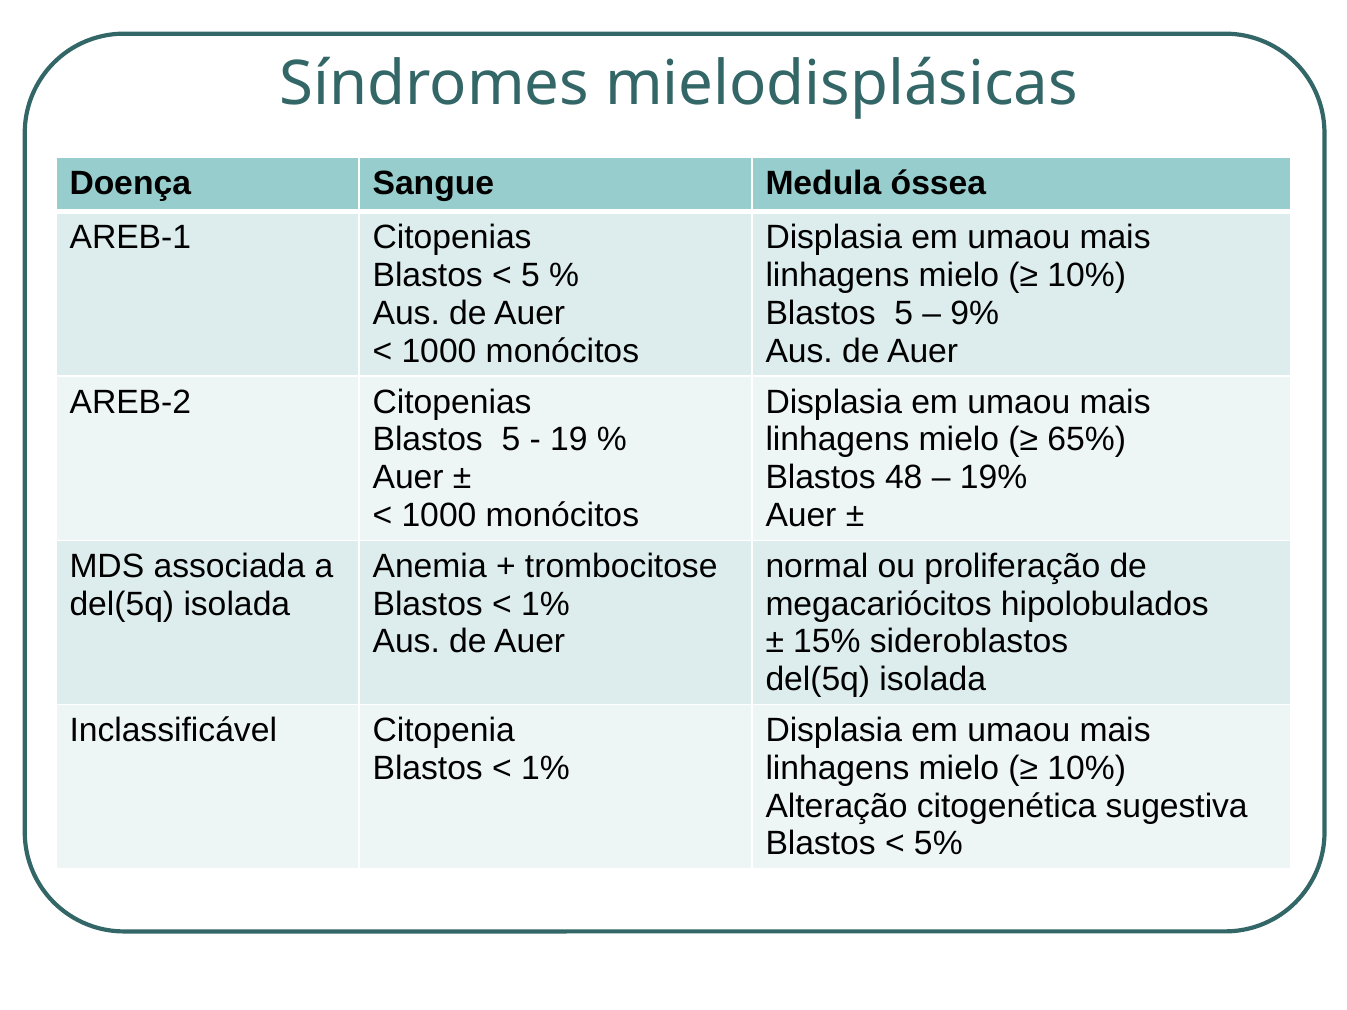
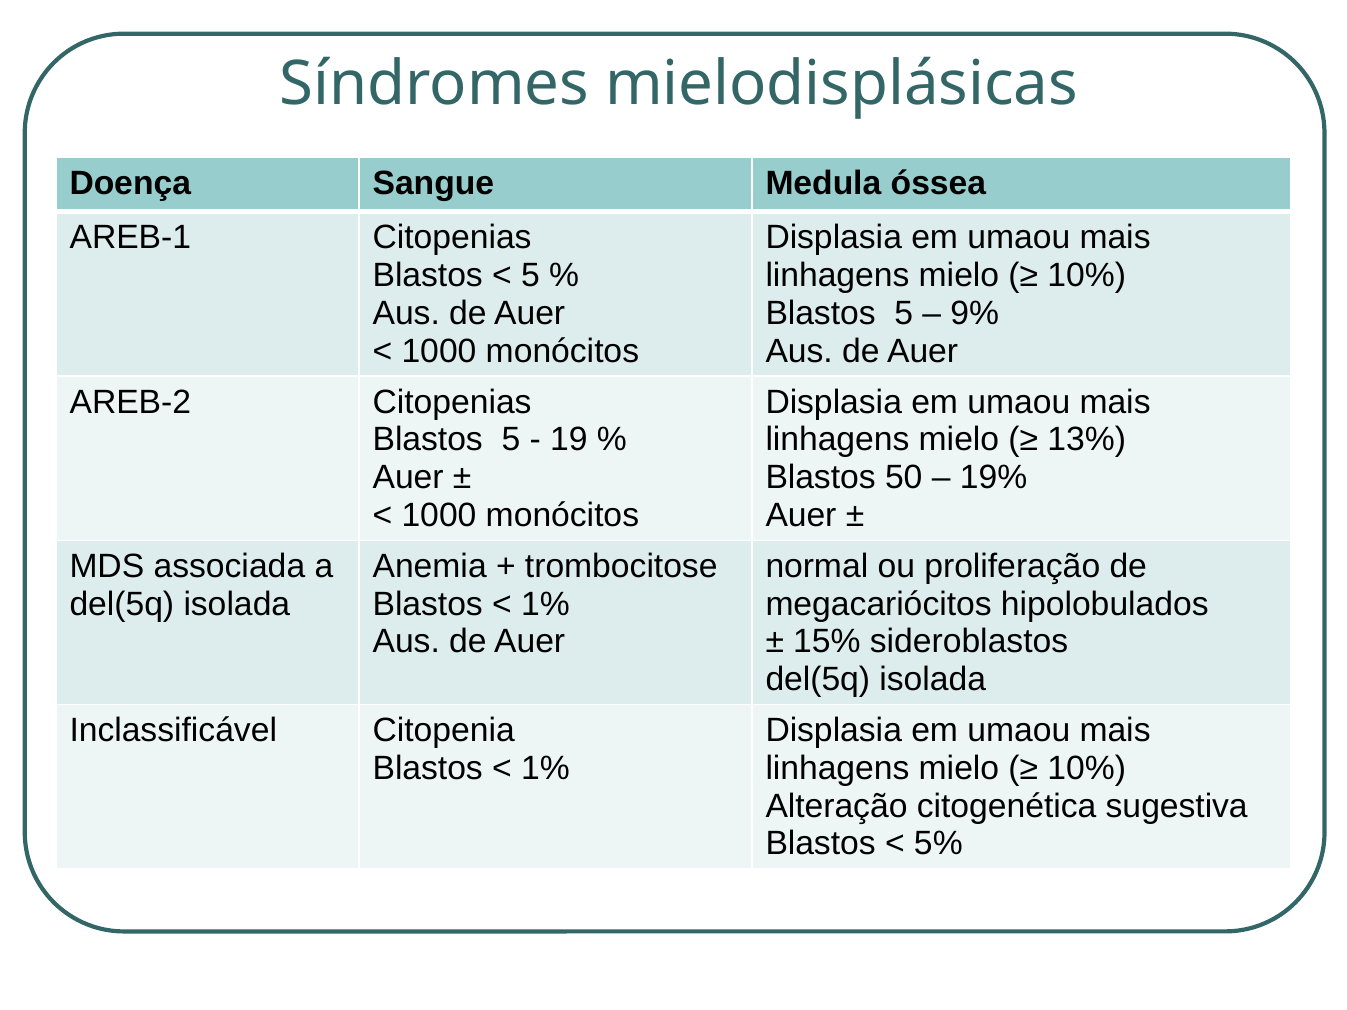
65%: 65% -> 13%
48: 48 -> 50
